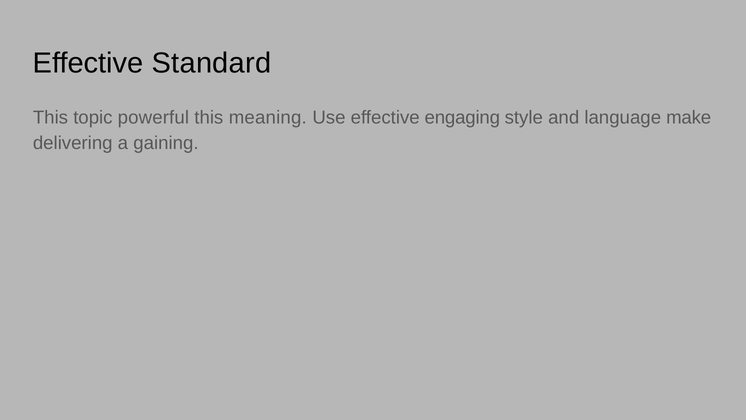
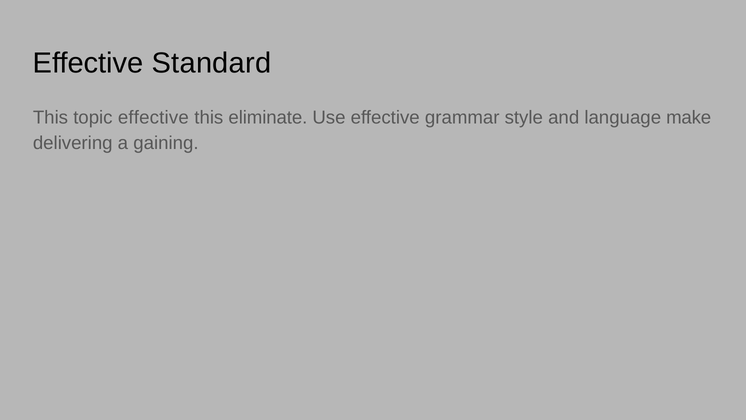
topic powerful: powerful -> effective
meaning: meaning -> eliminate
engaging: engaging -> grammar
